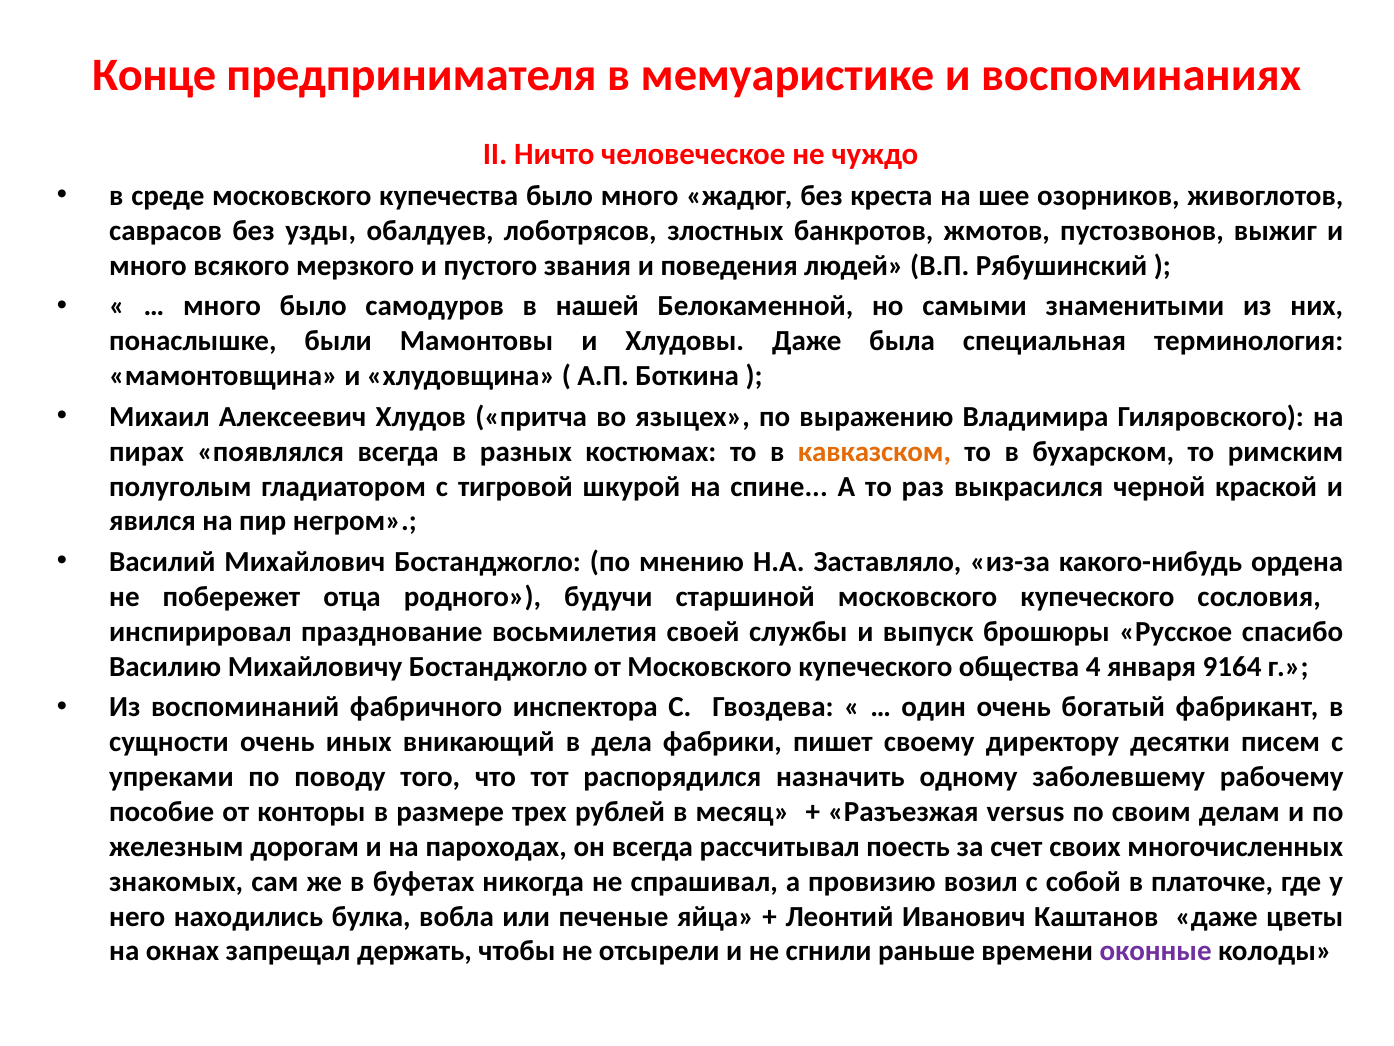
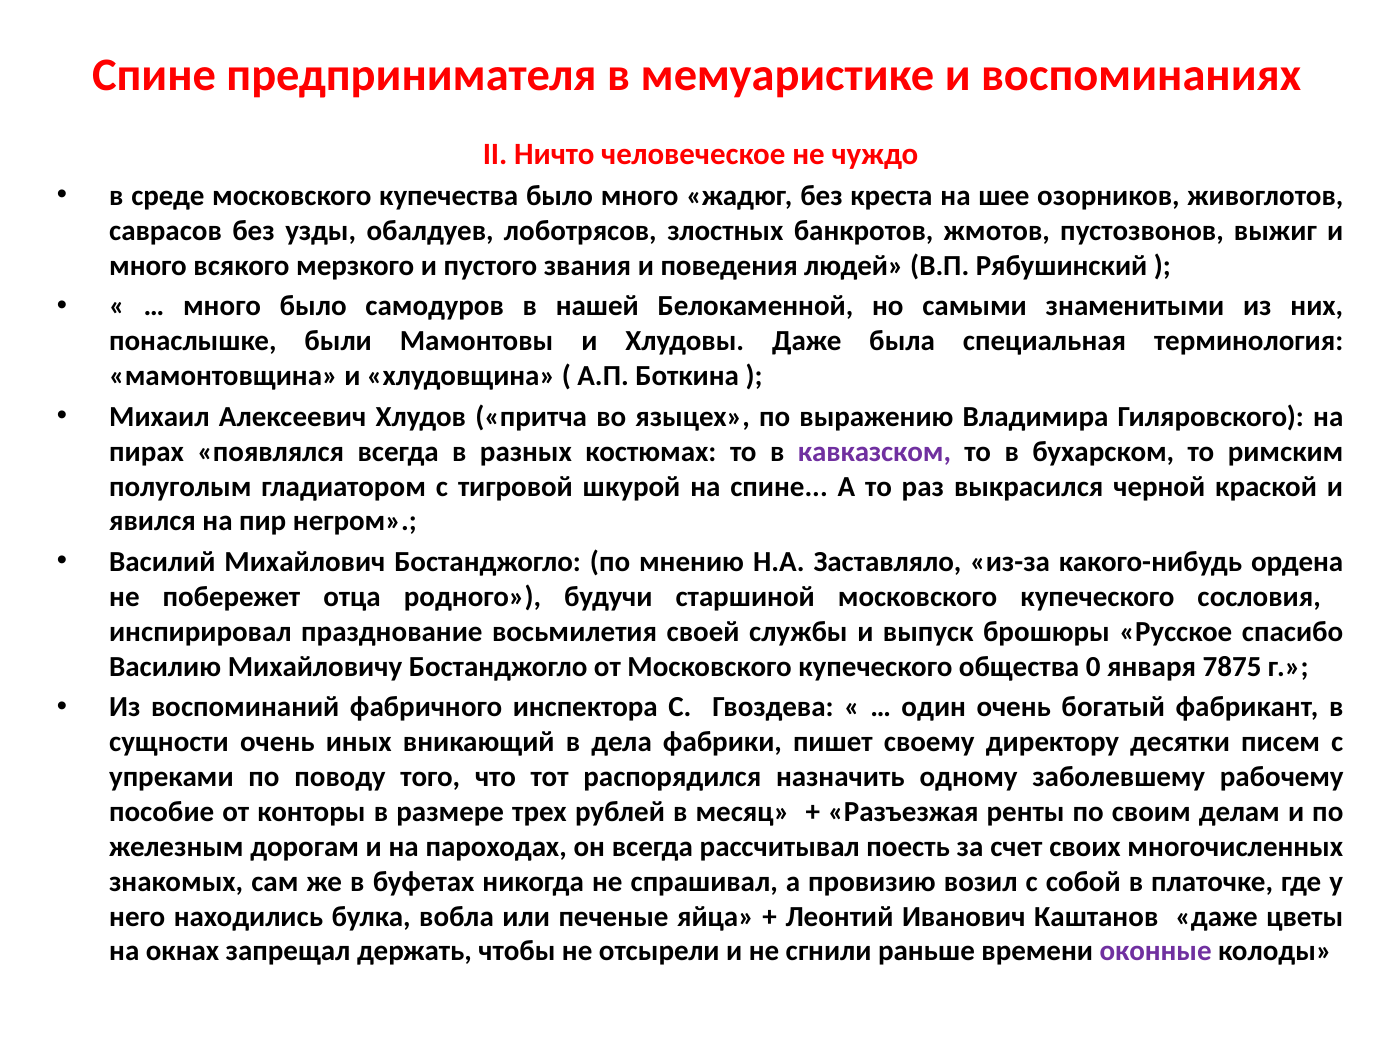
Конце at (154, 75): Конце -> Спине
кавказском colour: orange -> purple
4: 4 -> 0
9164: 9164 -> 7875
versus: versus -> ренты
